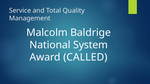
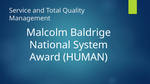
CALLED: CALLED -> HUMAN
